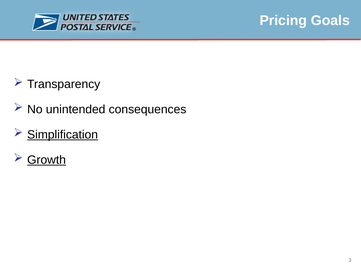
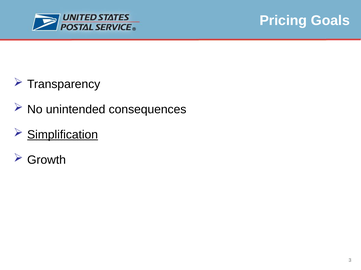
Growth underline: present -> none
